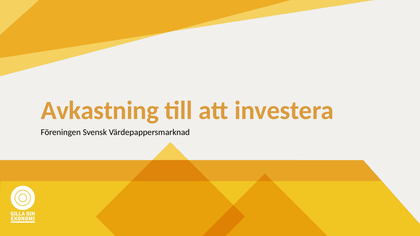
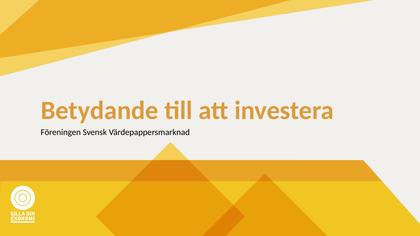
Avkastning: Avkastning -> Betydande
